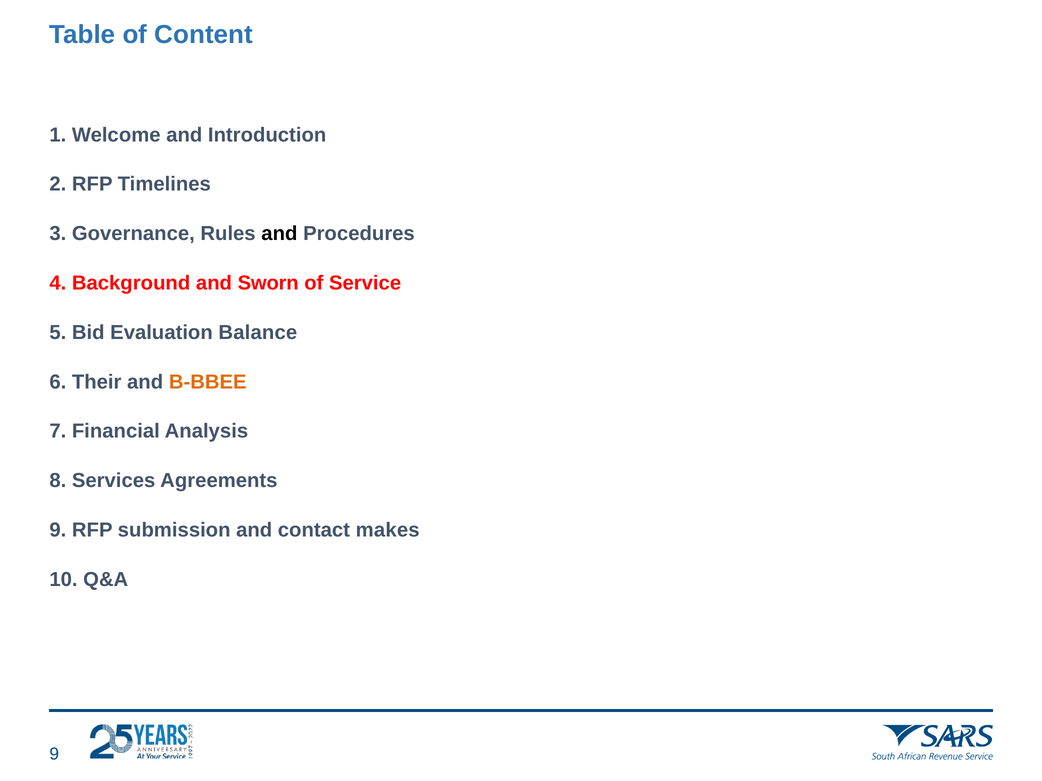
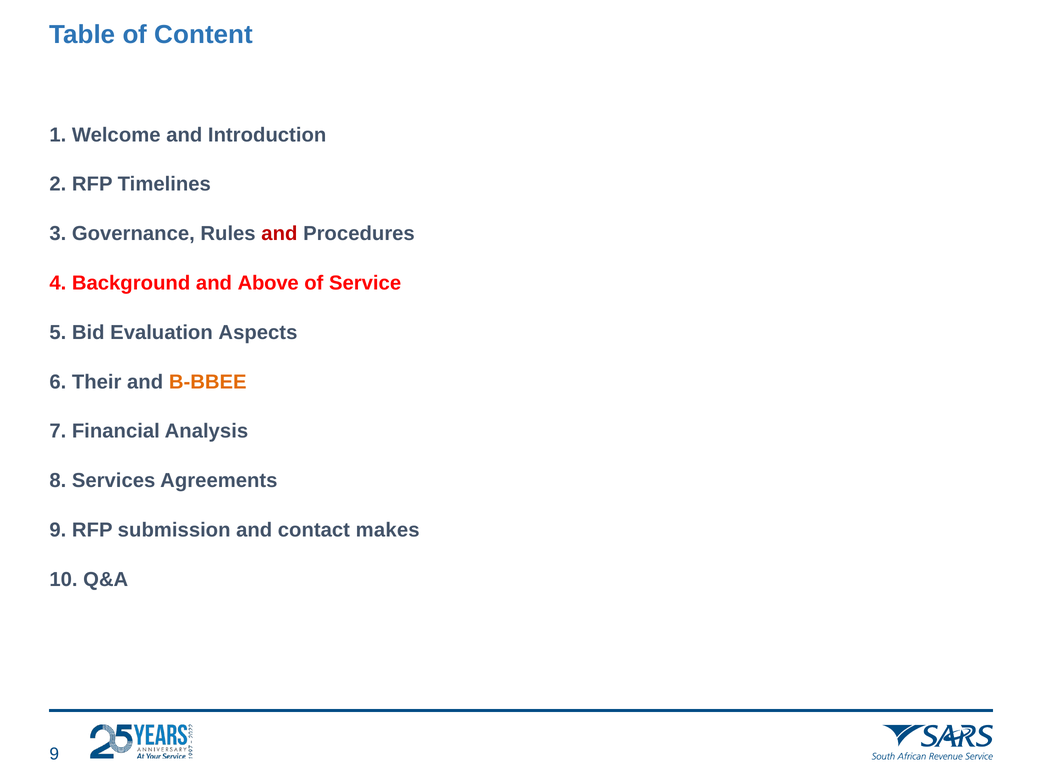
and at (279, 234) colour: black -> red
Sworn: Sworn -> Above
Balance: Balance -> Aspects
